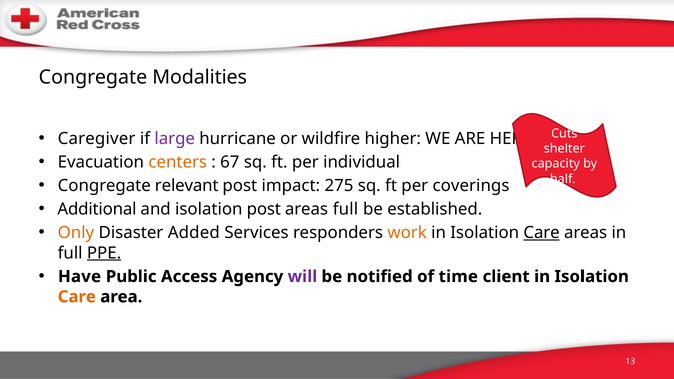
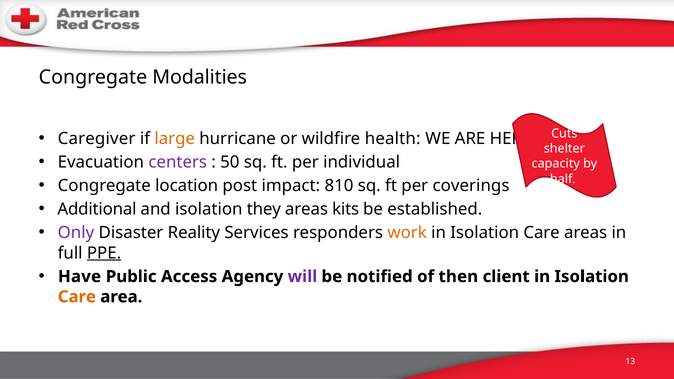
large colour: purple -> orange
higher: higher -> health
centers colour: orange -> purple
67: 67 -> 50
relevant: relevant -> location
275: 275 -> 810
isolation post: post -> they
areas full: full -> kits
Only colour: orange -> purple
Added: Added -> Reality
Care at (542, 233) underline: present -> none
time: time -> then
